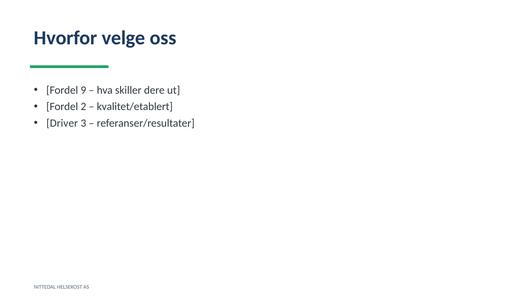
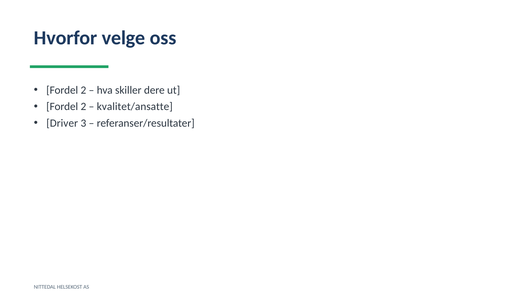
9 at (83, 90): 9 -> 2
kvalitet/etablert: kvalitet/etablert -> kvalitet/ansatte
